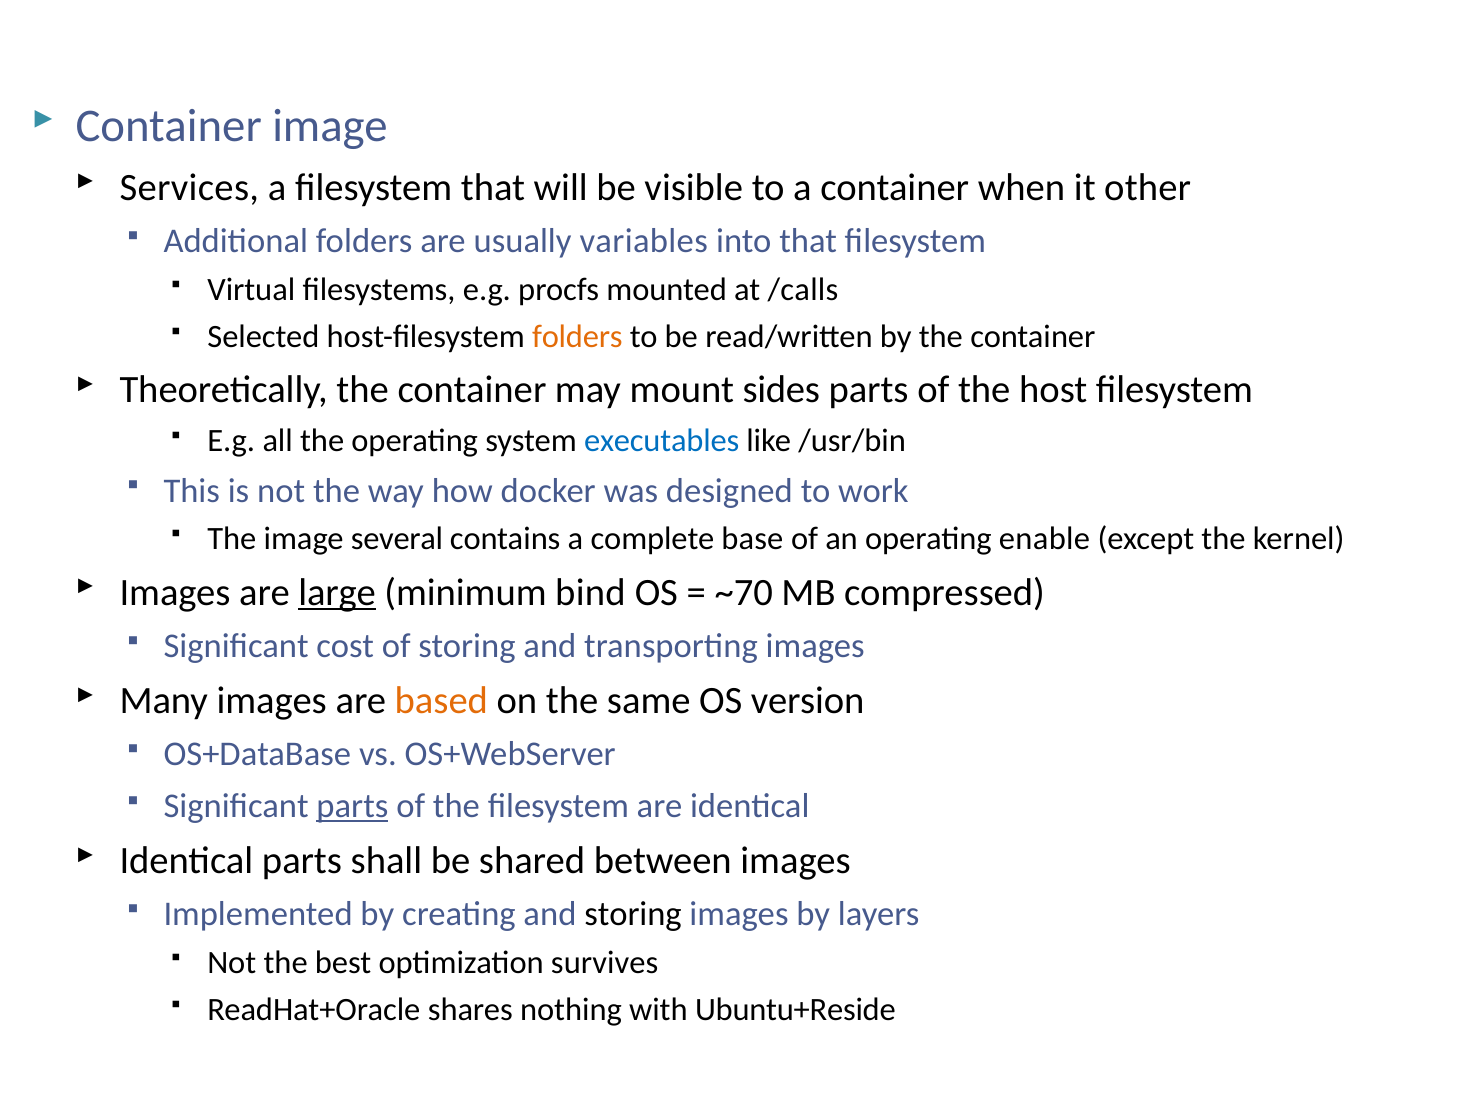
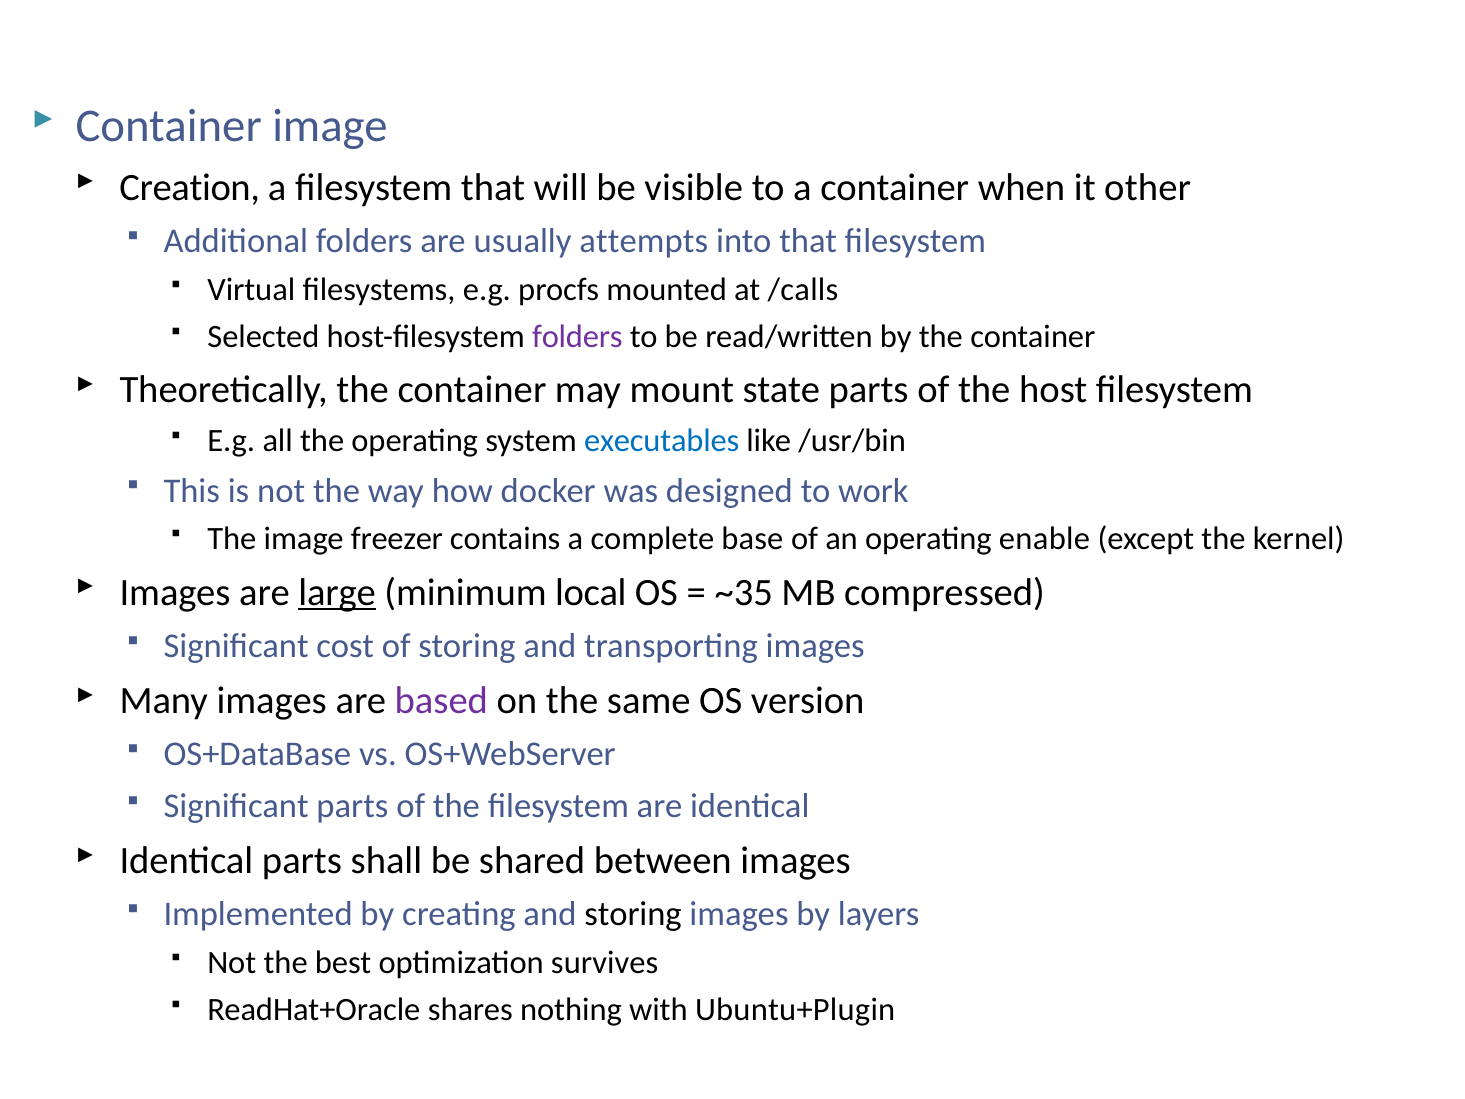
Services: Services -> Creation
variables: variables -> attempts
folders at (577, 336) colour: orange -> purple
sides: sides -> state
several: several -> freezer
bind: bind -> local
~70: ~70 -> ~35
based colour: orange -> purple
parts at (352, 806) underline: present -> none
Ubuntu+Reside: Ubuntu+Reside -> Ubuntu+Plugin
